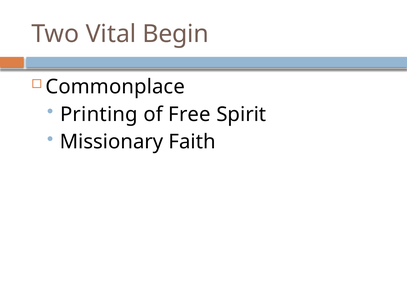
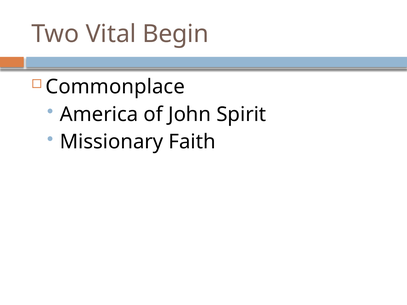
Printing: Printing -> America
Free: Free -> John
